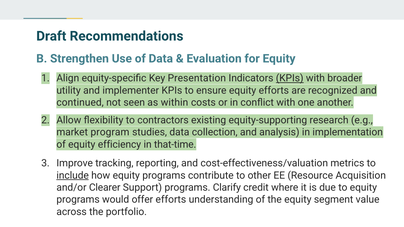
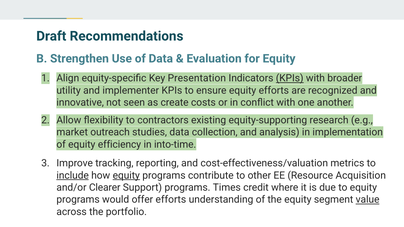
continued: continued -> innovative
within: within -> create
program: program -> outreach
that-time: that-time -> into-time
equity at (126, 176) underline: none -> present
Clarify: Clarify -> Times
value underline: none -> present
